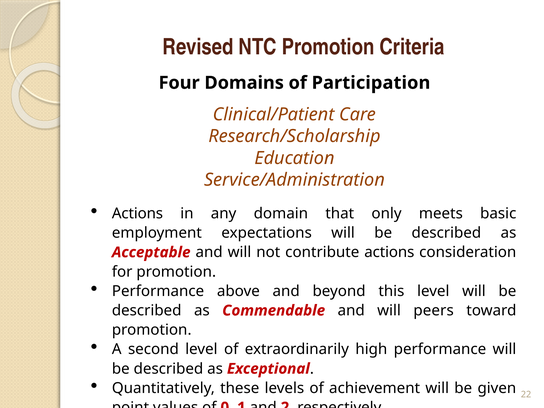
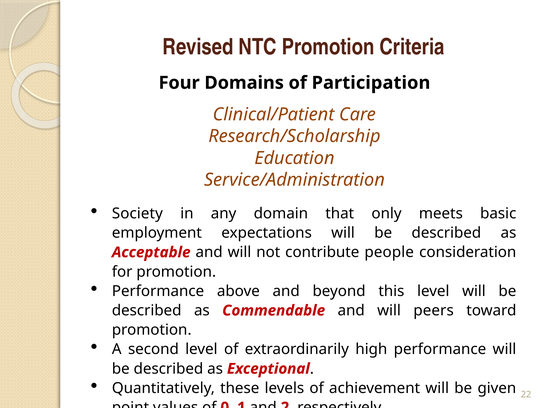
Actions at (137, 214): Actions -> Society
contribute actions: actions -> people
